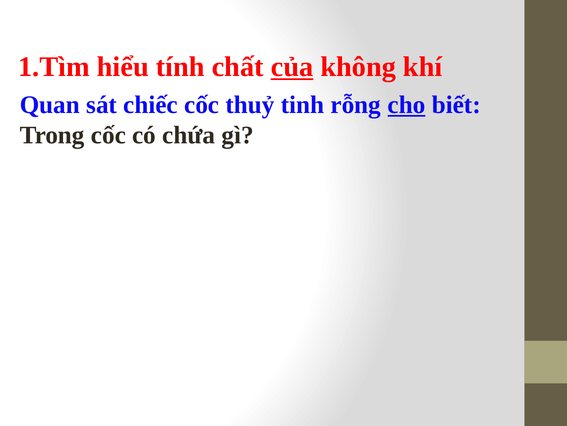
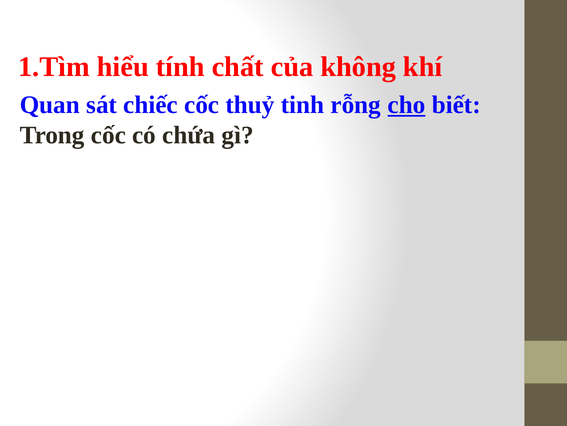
của underline: present -> none
